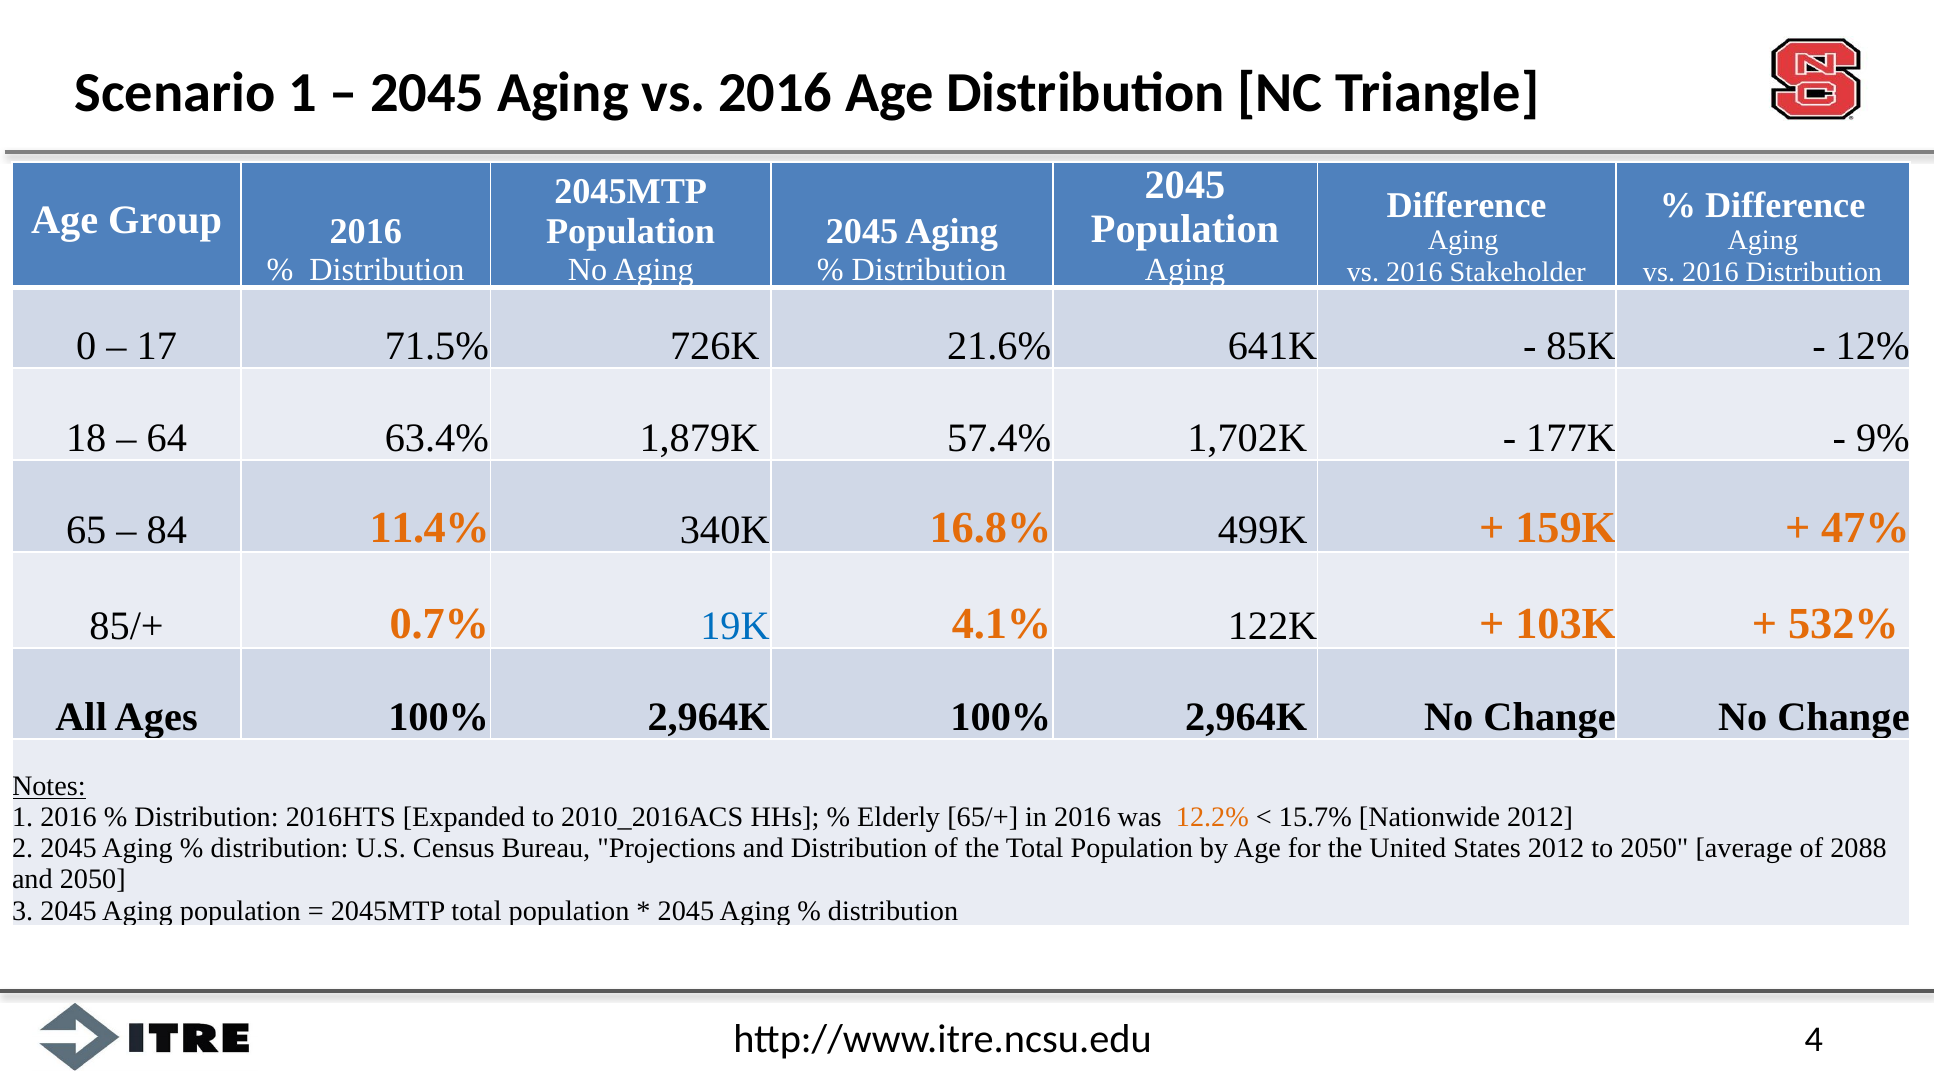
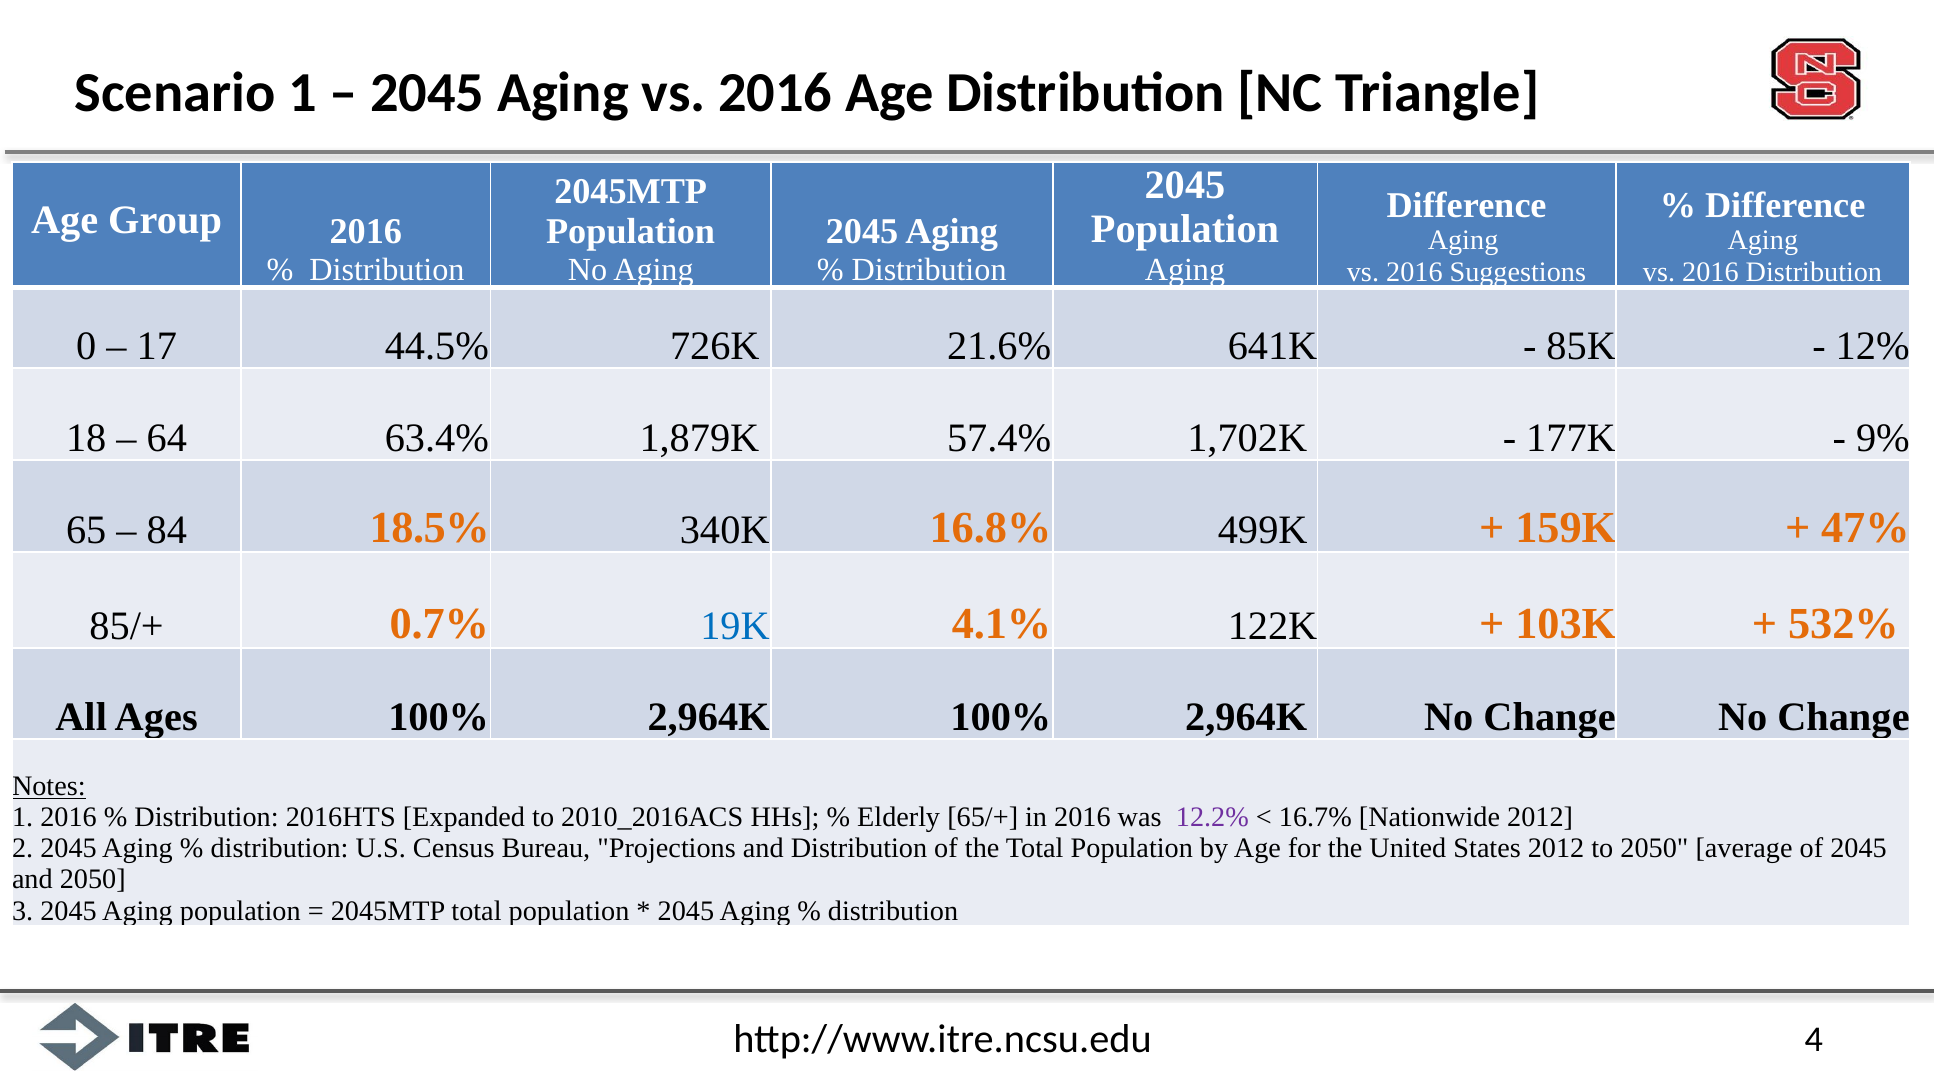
Stakeholder: Stakeholder -> Suggestions
71.5%: 71.5% -> 44.5%
11.4%: 11.4% -> 18.5%
12.2% colour: orange -> purple
15.7%: 15.7% -> 16.7%
of 2088: 2088 -> 2045
